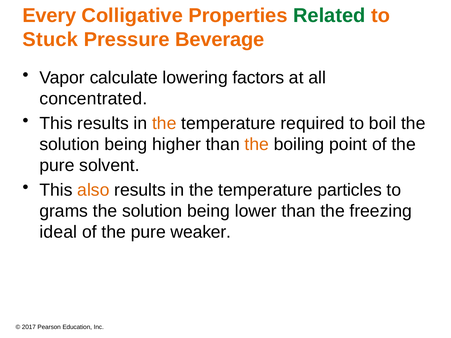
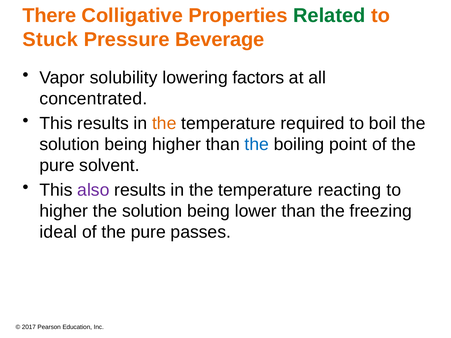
Every: Every -> There
calculate: calculate -> solubility
the at (257, 145) colour: orange -> blue
also colour: orange -> purple
particles: particles -> reacting
grams at (64, 211): grams -> higher
weaker: weaker -> passes
